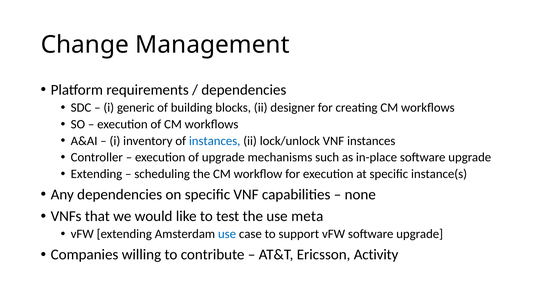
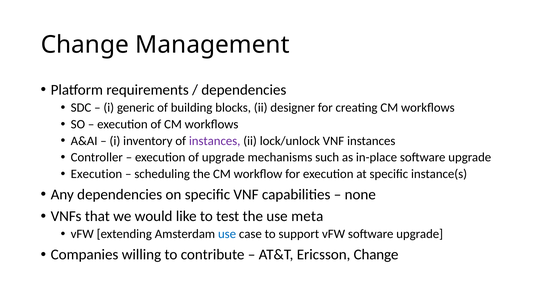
instances at (215, 141) colour: blue -> purple
Extending at (97, 174): Extending -> Execution
Ericsson Activity: Activity -> Change
